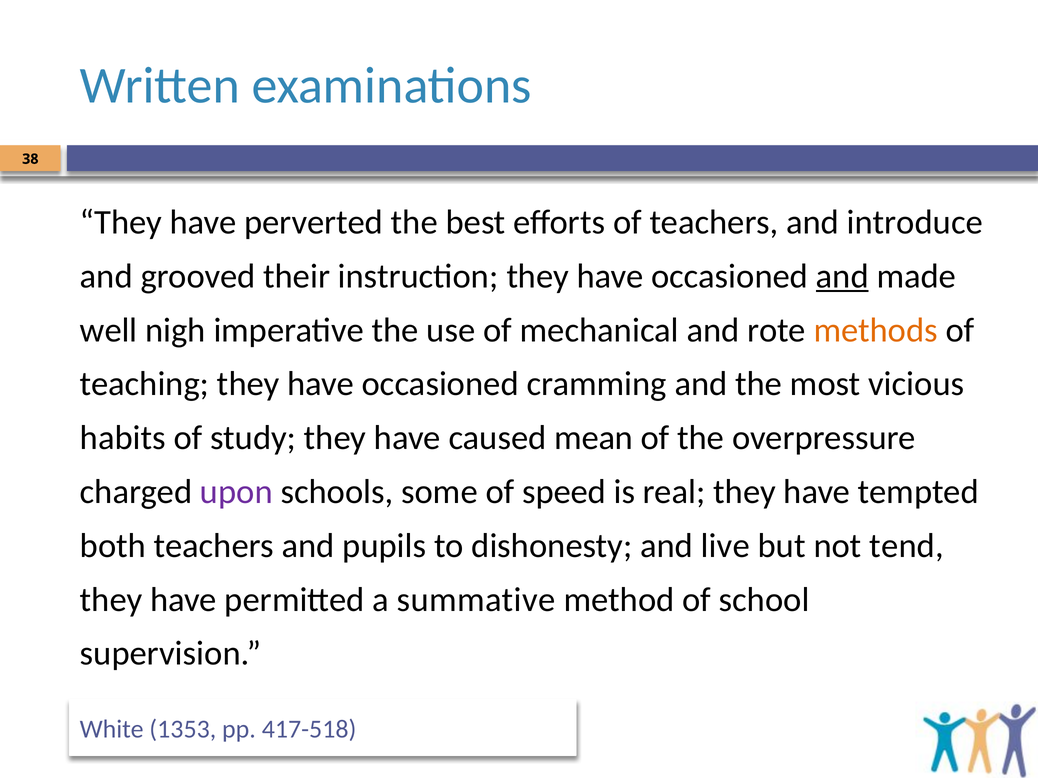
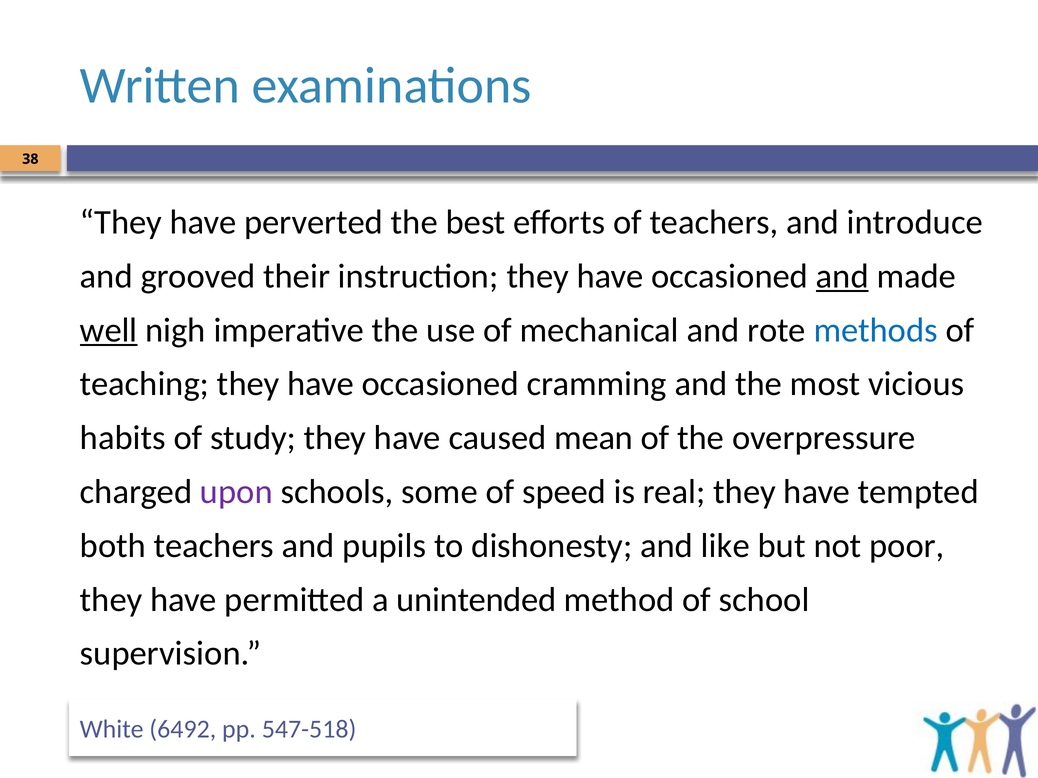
well underline: none -> present
methods colour: orange -> blue
live: live -> like
tend: tend -> poor
summative: summative -> unintended
1353: 1353 -> 6492
417-518: 417-518 -> 547-518
